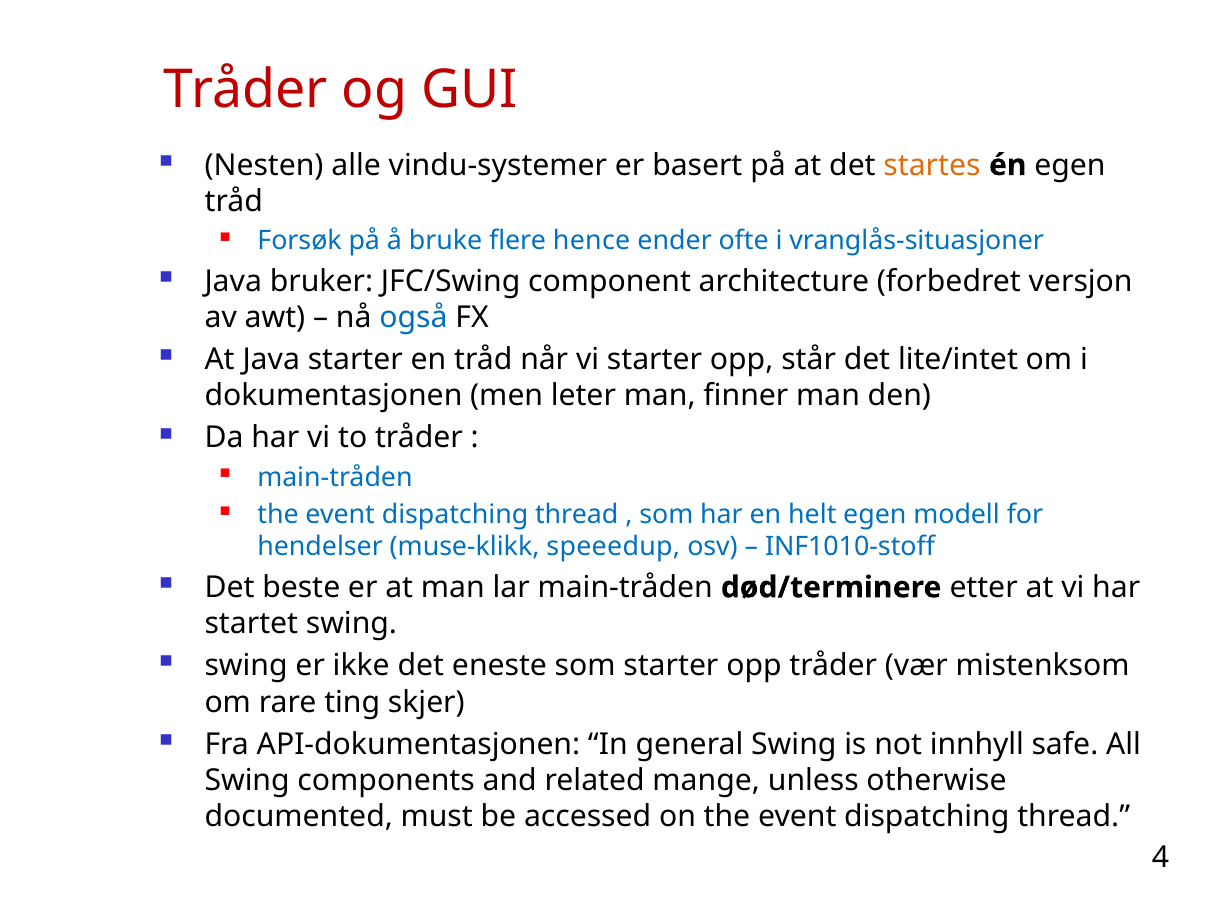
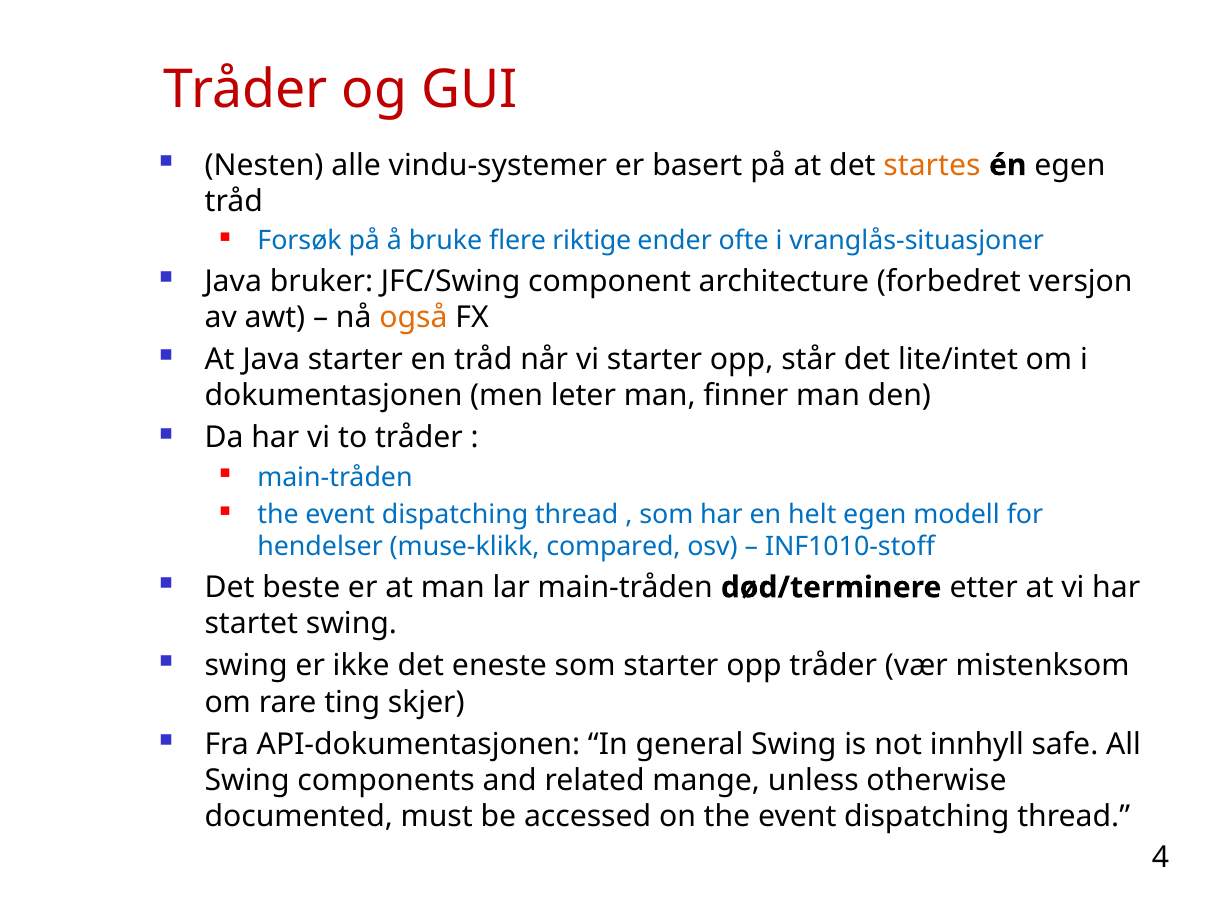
hence: hence -> riktige
også colour: blue -> orange
speeedup: speeedup -> compared
